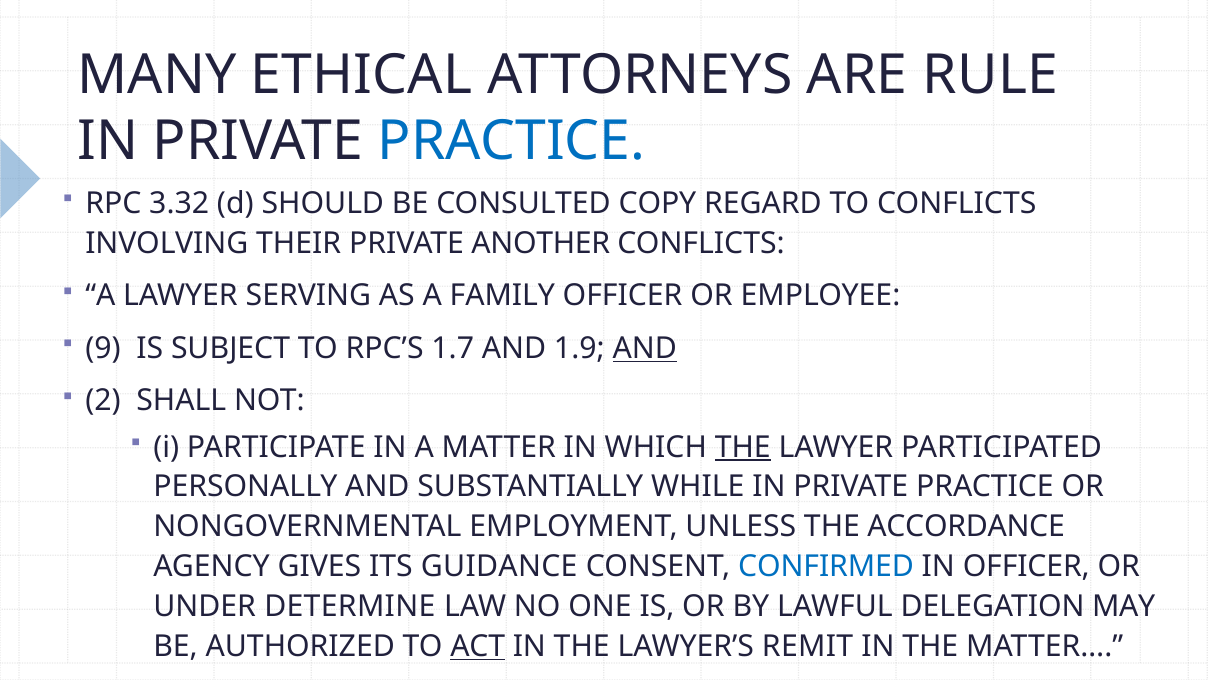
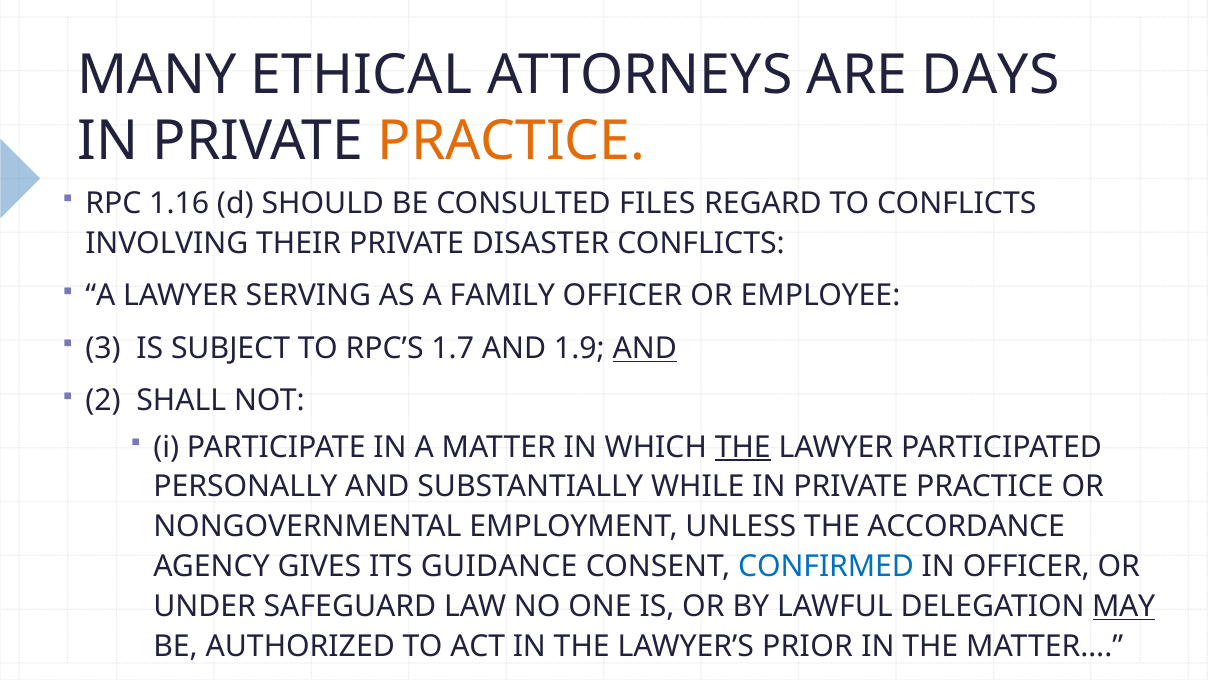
RULE: RULE -> DAYS
PRACTICE at (512, 141) colour: blue -> orange
3.32: 3.32 -> 1.16
COPY: COPY -> FILES
ANOTHER: ANOTHER -> DISASTER
9: 9 -> 3
DETERMINE: DETERMINE -> SAFEGUARD
MAY underline: none -> present
ACT underline: present -> none
REMIT: REMIT -> PRIOR
